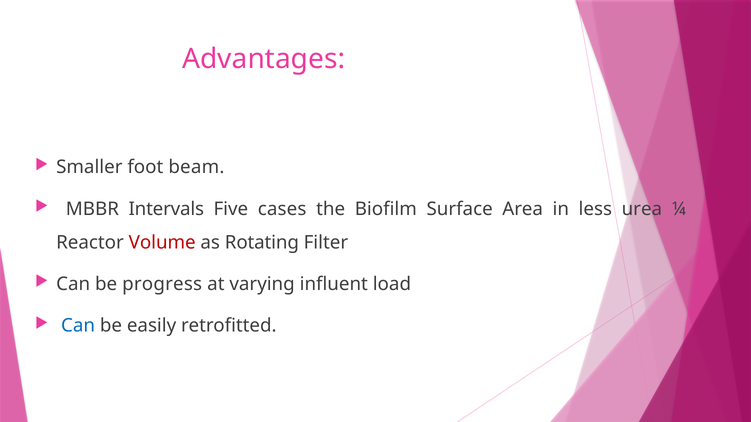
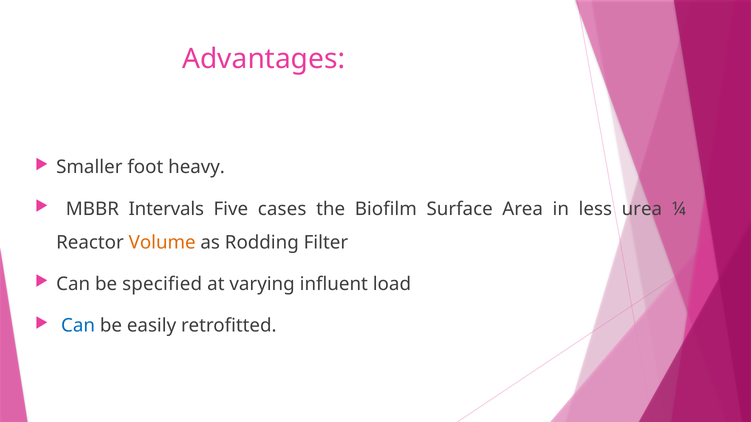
beam: beam -> heavy
Volume colour: red -> orange
Rotating: Rotating -> Rodding
progress: progress -> specified
